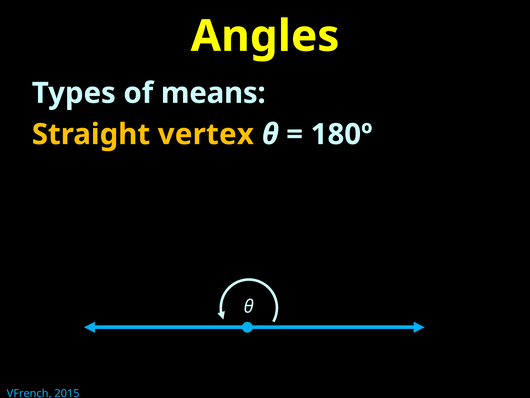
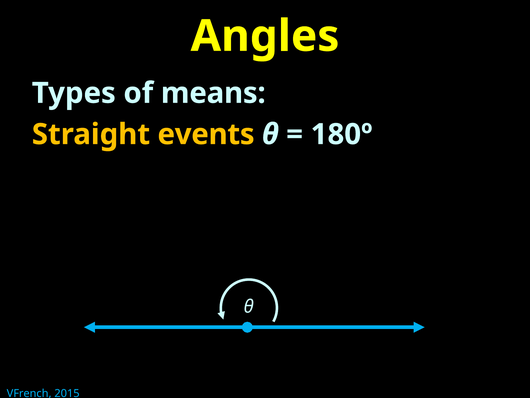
vertex: vertex -> events
